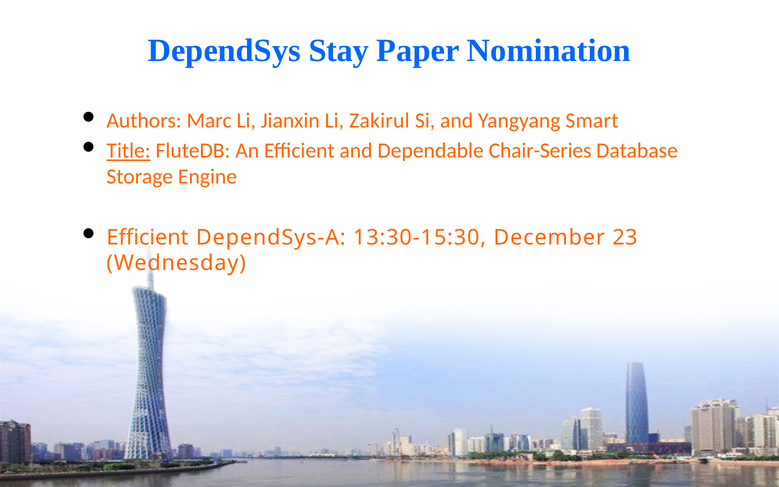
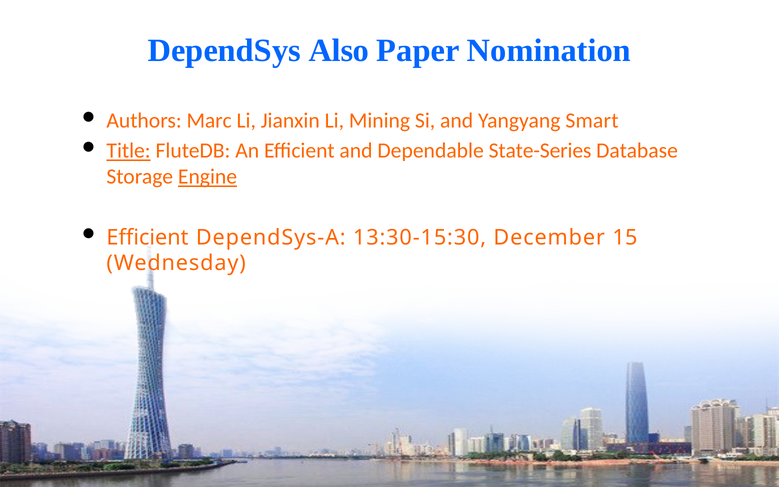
Stay: Stay -> Also
Zakirul: Zakirul -> Mining
Chair-Series: Chair-Series -> State-Series
Engine underline: none -> present
23: 23 -> 15
